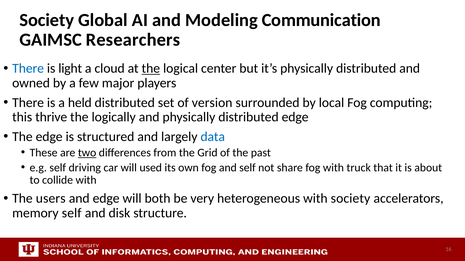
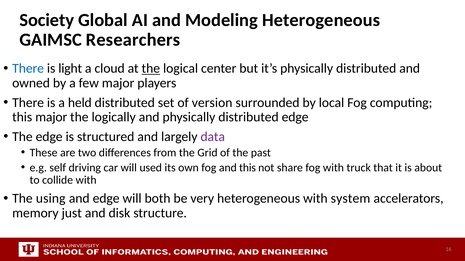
Modeling Communication: Communication -> Heterogeneous
this thrive: thrive -> major
data colour: blue -> purple
two underline: present -> none
and self: self -> this
users: users -> using
with society: society -> system
memory self: self -> just
